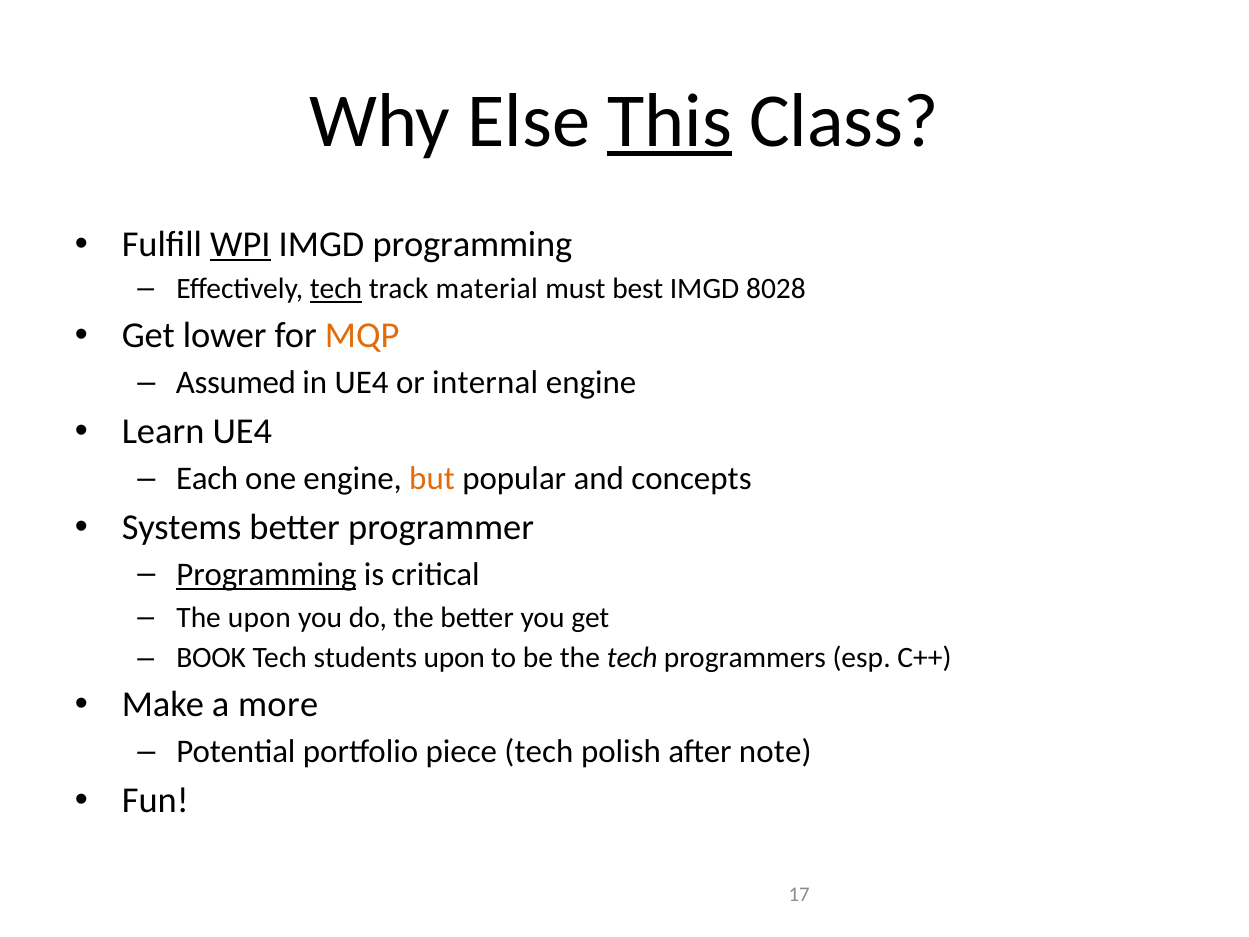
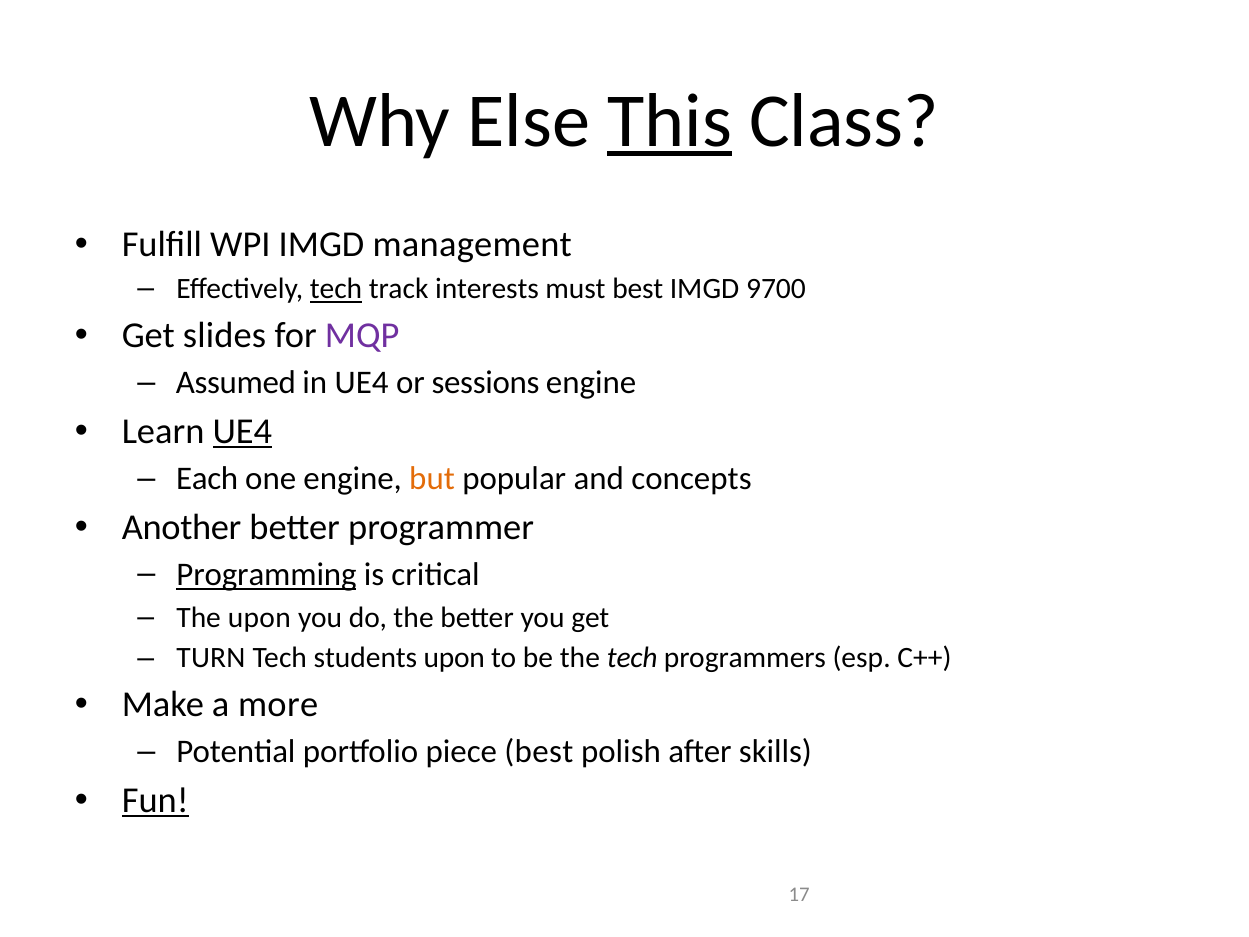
WPI underline: present -> none
IMGD programming: programming -> management
material: material -> interests
8028: 8028 -> 9700
lower: lower -> slides
MQP colour: orange -> purple
internal: internal -> sessions
UE4 at (242, 431) underline: none -> present
Systems: Systems -> Another
BOOK: BOOK -> TURN
piece tech: tech -> best
note: note -> skills
Fun underline: none -> present
